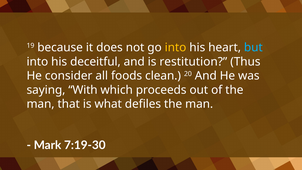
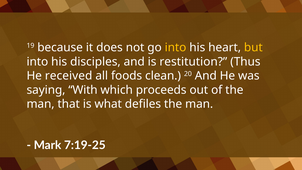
but colour: light blue -> yellow
deceitful: deceitful -> disciples
consider: consider -> received
7:19-30: 7:19-30 -> 7:19-25
